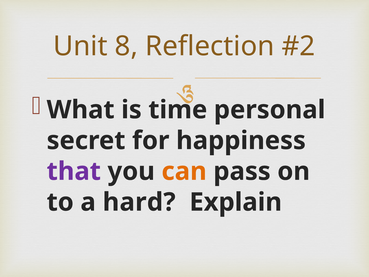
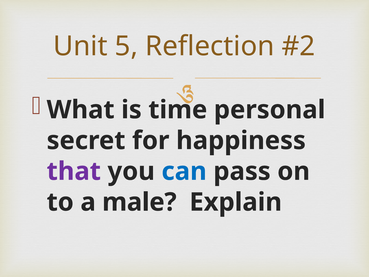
8: 8 -> 5
can colour: orange -> blue
hard: hard -> male
